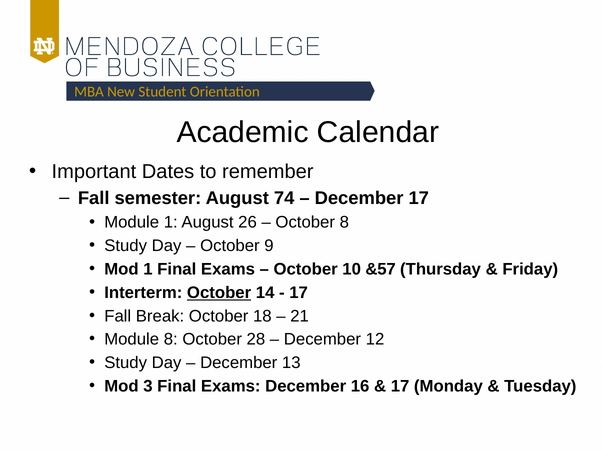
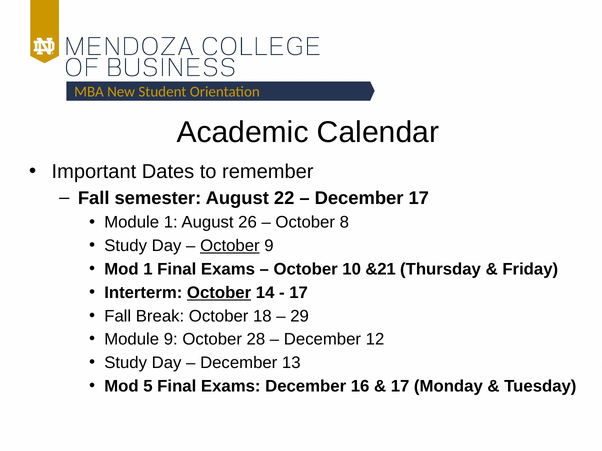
74: 74 -> 22
October at (230, 246) underline: none -> present
&57: &57 -> &21
21: 21 -> 29
Module 8: 8 -> 9
3: 3 -> 5
